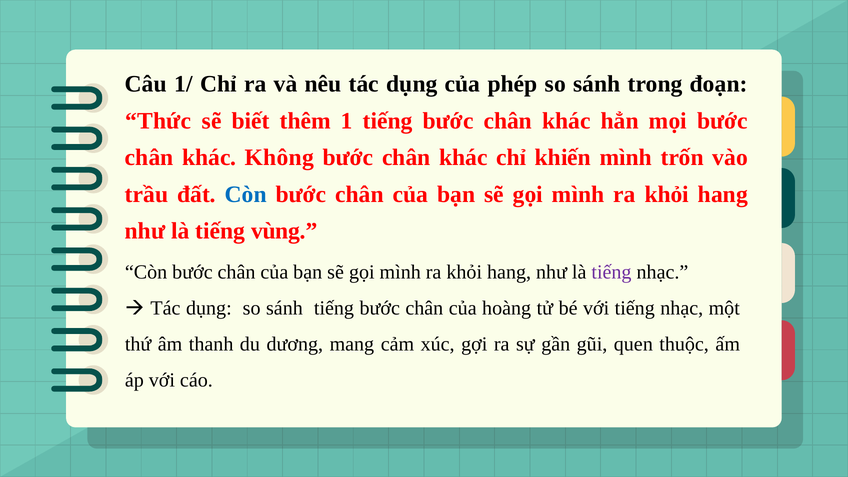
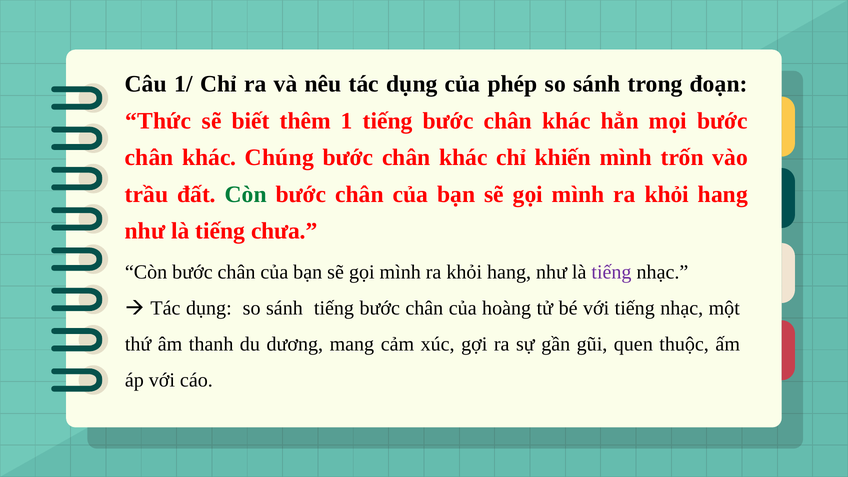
Không: Không -> Chúng
Còn at (246, 194) colour: blue -> green
vùng: vùng -> chưa
